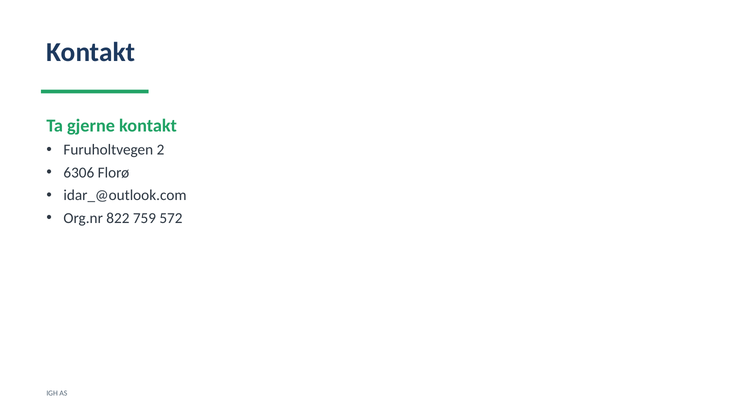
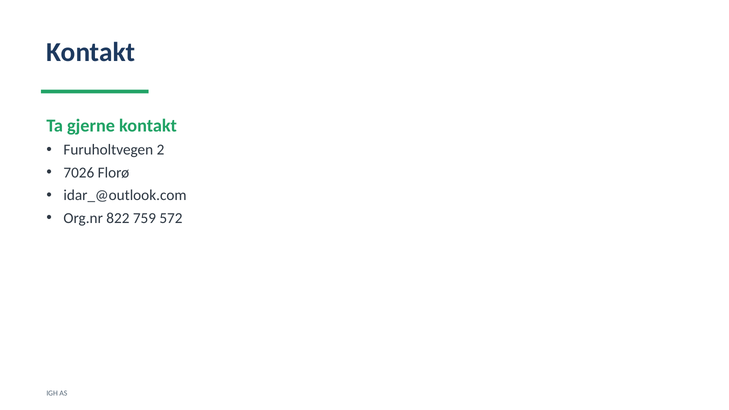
6306: 6306 -> 7026
